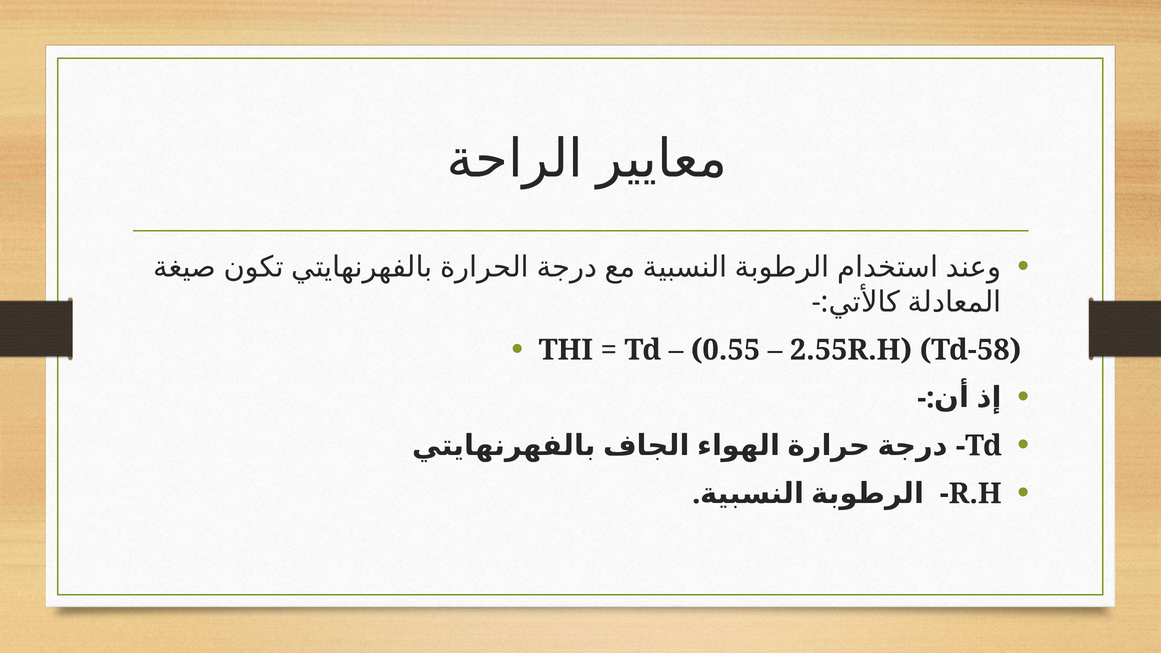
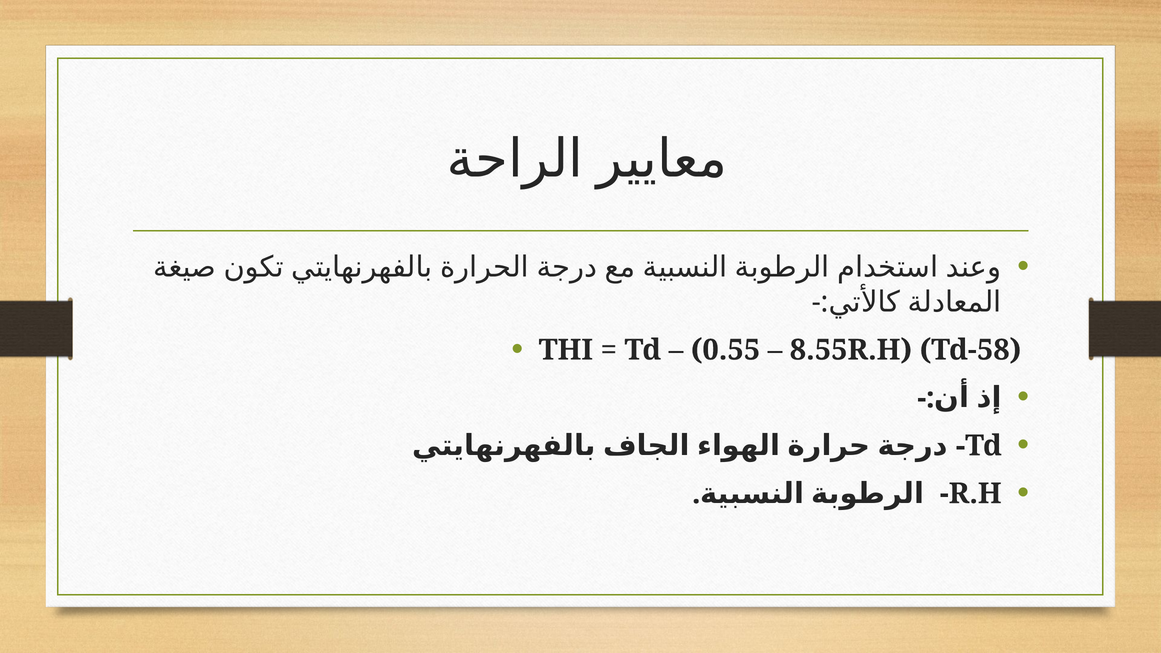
2.55R.H: 2.55R.H -> 8.55R.H
